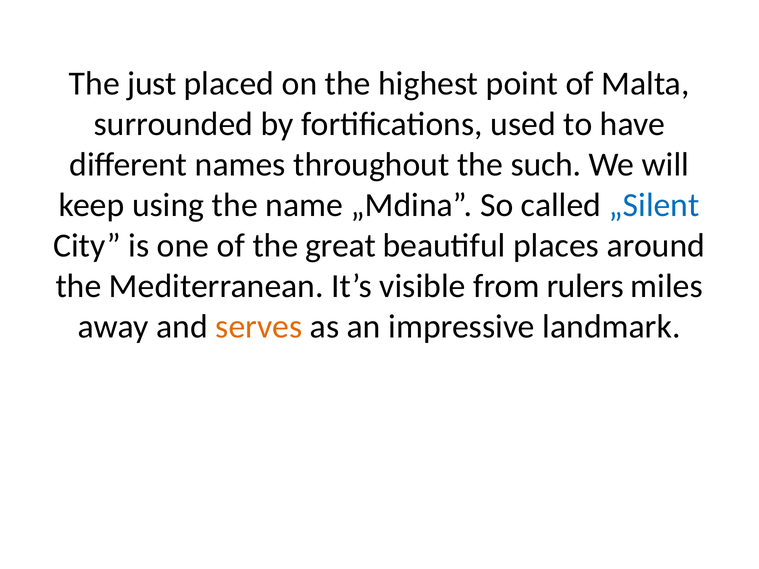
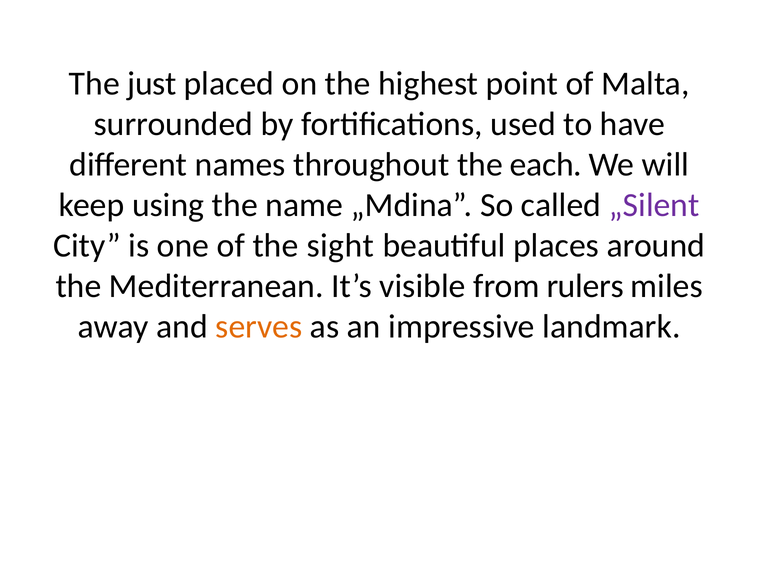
such: such -> each
„Silent colour: blue -> purple
great: great -> sight
